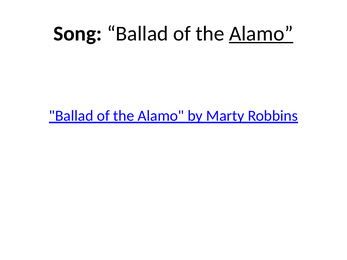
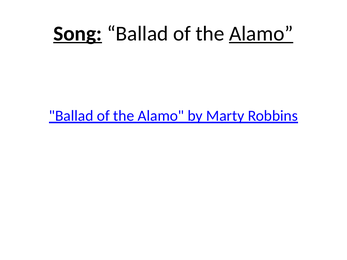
Song underline: none -> present
